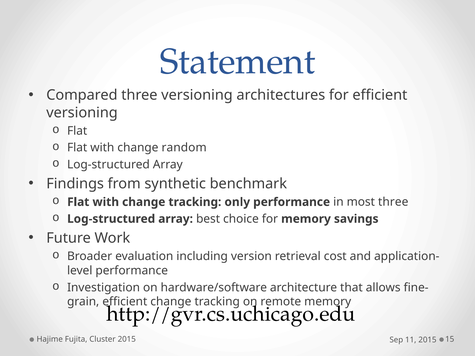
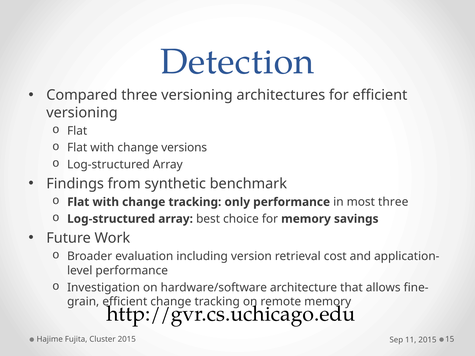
Statement: Statement -> Detection
random: random -> versions
